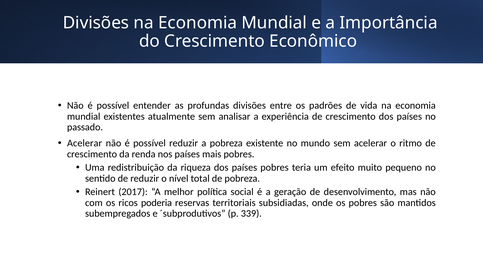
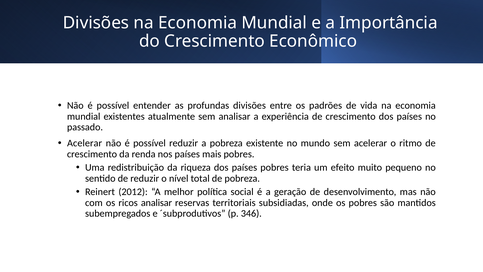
2017: 2017 -> 2012
ricos poderia: poderia -> analisar
339: 339 -> 346
